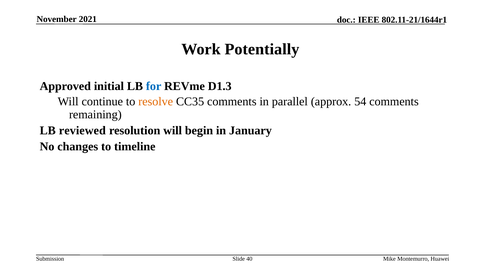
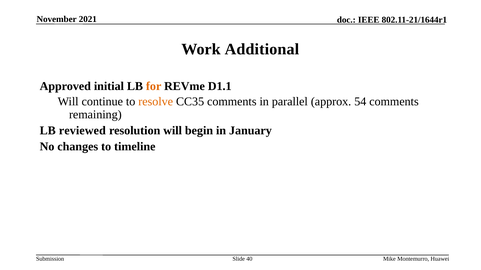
Potentially: Potentially -> Additional
for colour: blue -> orange
D1.3: D1.3 -> D1.1
